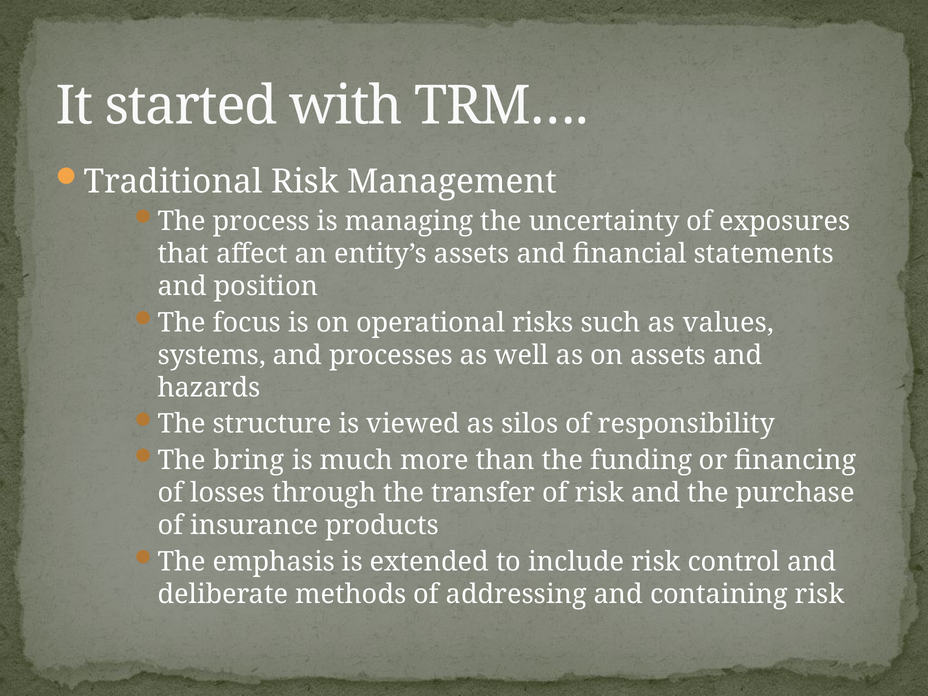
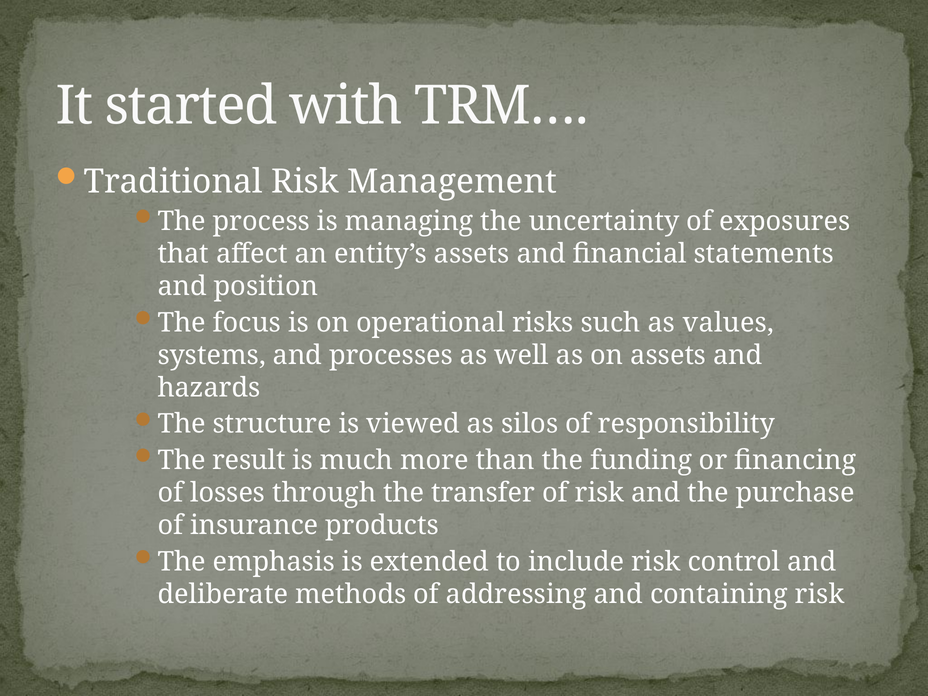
bring: bring -> result
